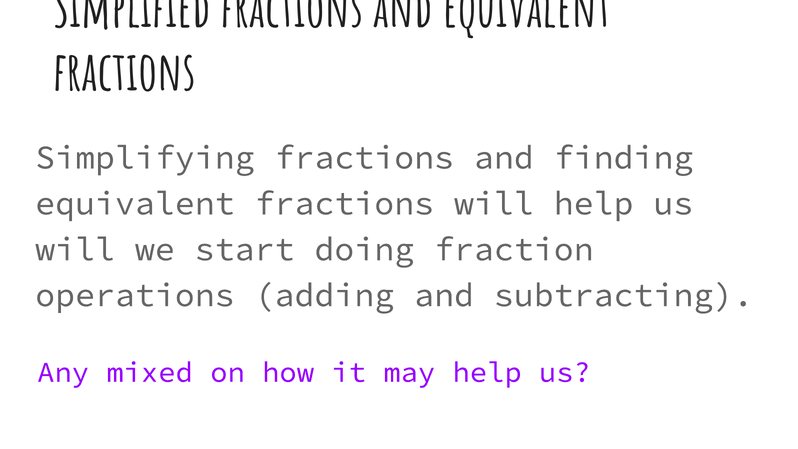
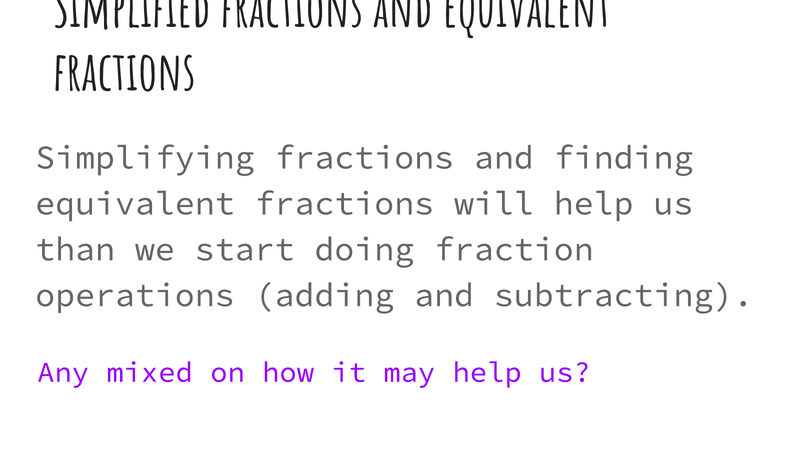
will at (75, 249): will -> than
